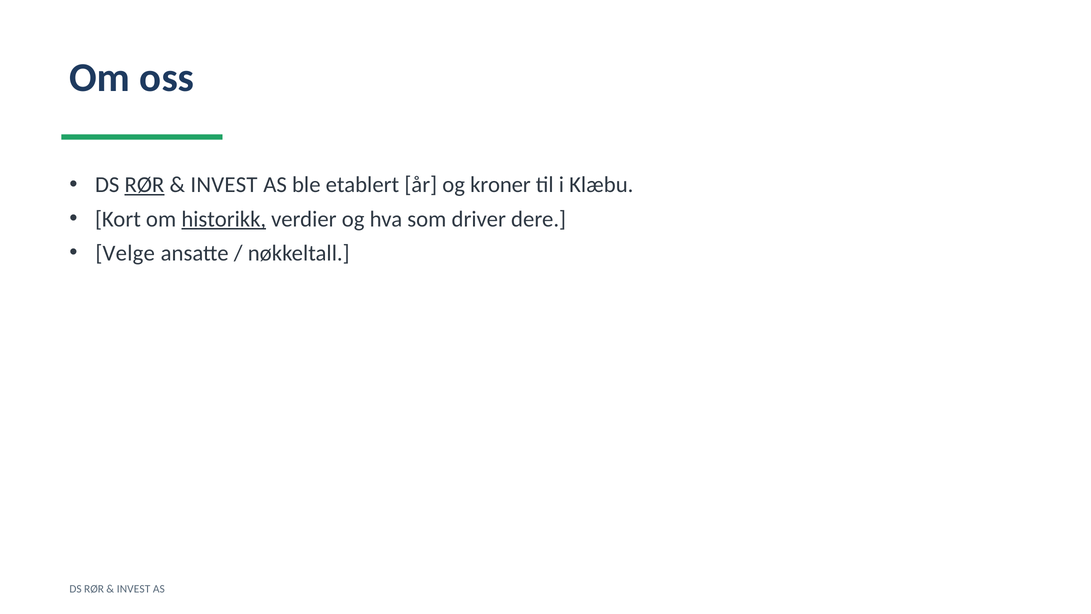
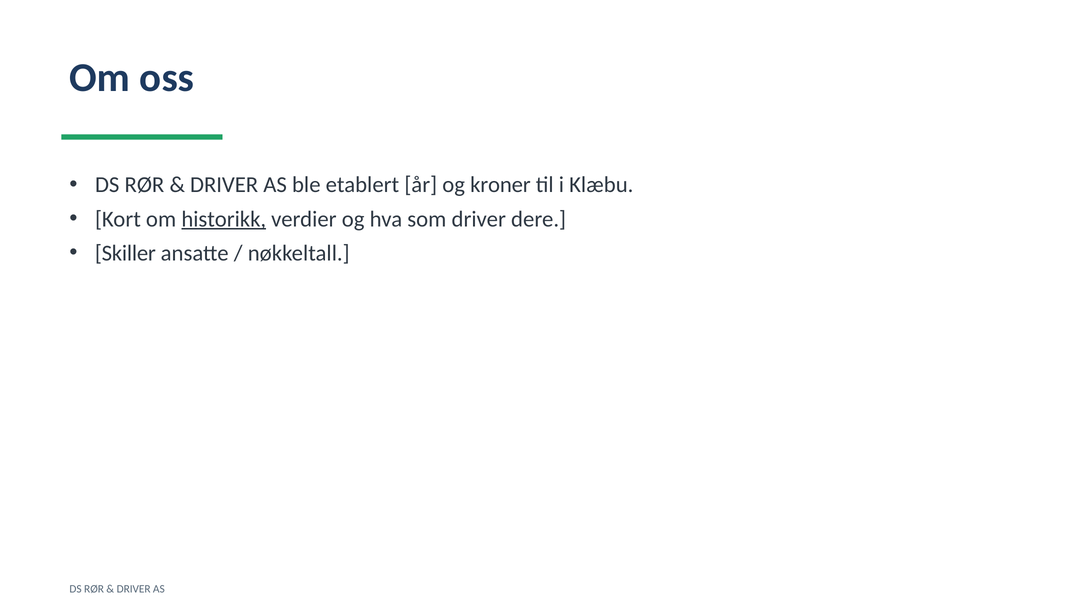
RØR at (144, 185) underline: present -> none
INVEST at (224, 185): INVEST -> DRIVER
Velge: Velge -> Skiller
INVEST at (134, 589): INVEST -> DRIVER
